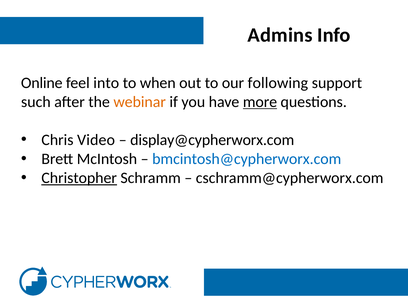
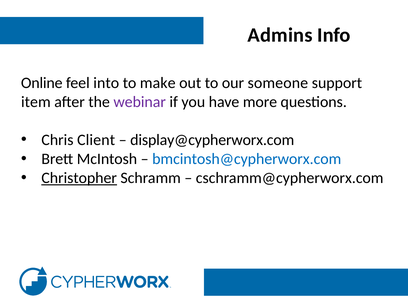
when: when -> make
following: following -> someone
such: such -> item
webinar colour: orange -> purple
more underline: present -> none
Video: Video -> Client
